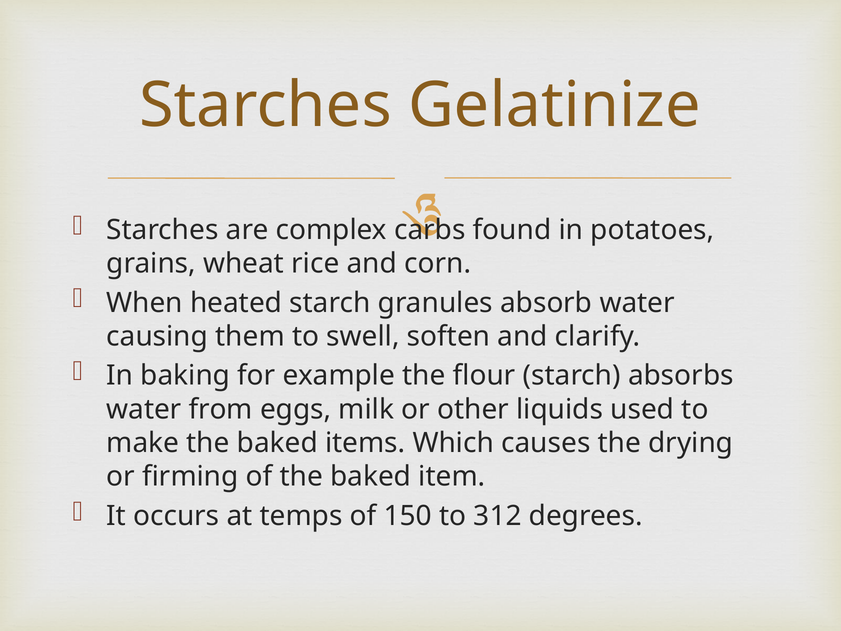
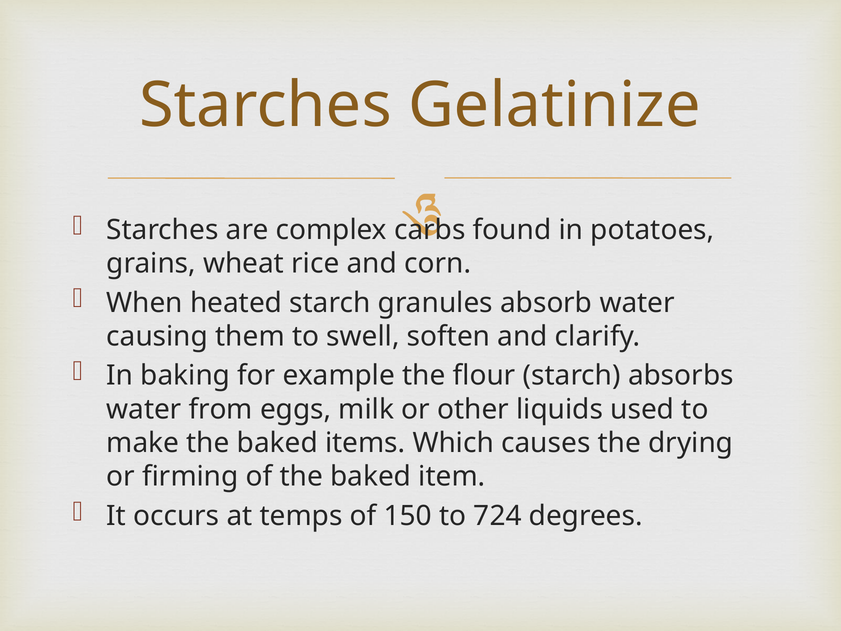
312: 312 -> 724
